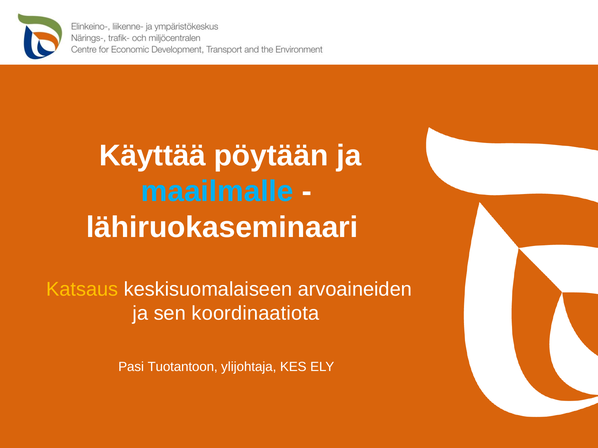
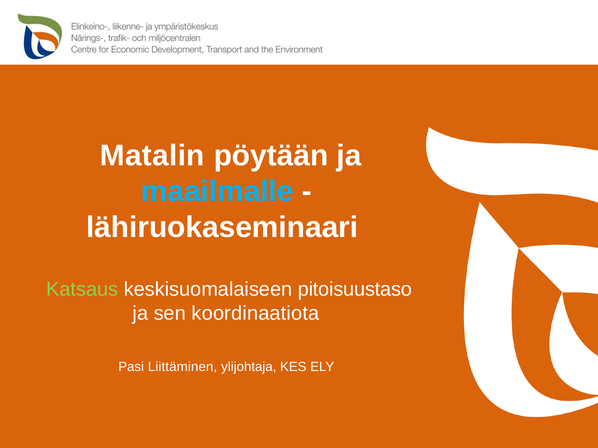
Käyttää: Käyttää -> Matalin
Katsaus colour: yellow -> light green
arvoaineiden: arvoaineiden -> pitoisuustaso
Tuotantoon: Tuotantoon -> Liittäminen
